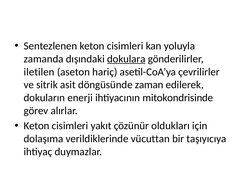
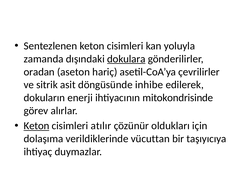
iletilen: iletilen -> oradan
zaman: zaman -> inhibe
Keton at (37, 126) underline: none -> present
yakıt: yakıt -> atılır
